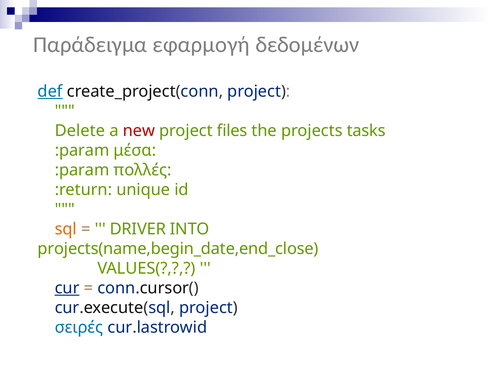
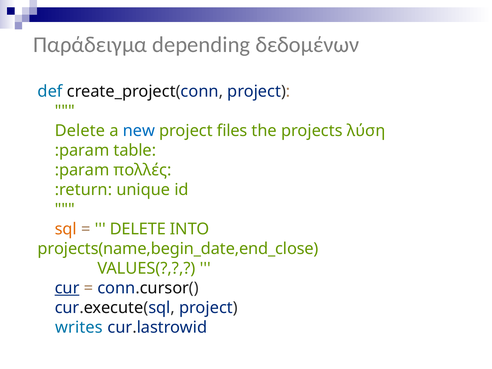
εφαρμογή: εφαρμογή -> depending
def underline: present -> none
new colour: red -> blue
tasks: tasks -> λύση
μέσα: μέσα -> table
DRIVER at (138, 229): DRIVER -> DELETE
σειρές: σειρές -> writes
